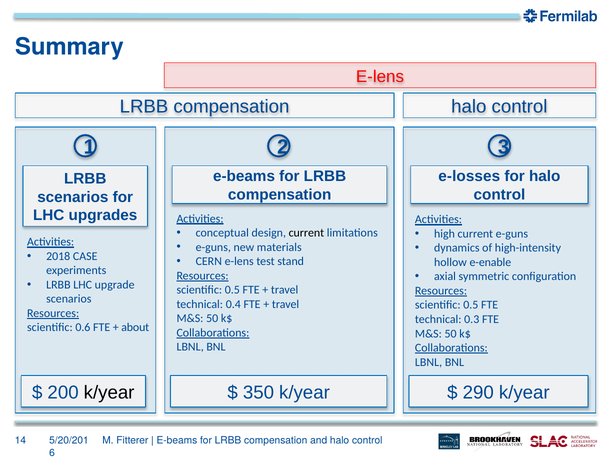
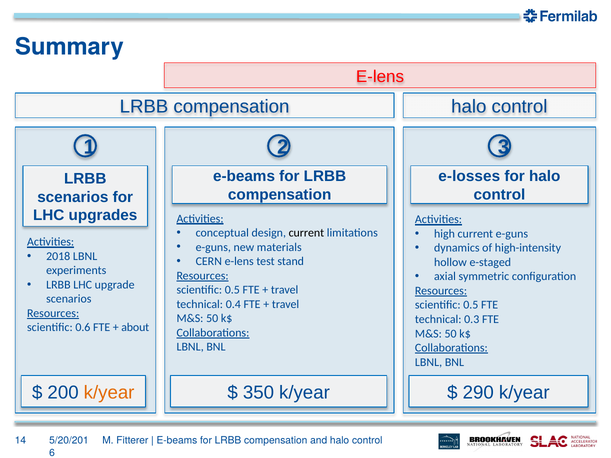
2018 CASE: CASE -> LBNL
e-enable: e-enable -> e-staged
k/year at (109, 393) colour: black -> orange
